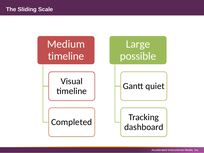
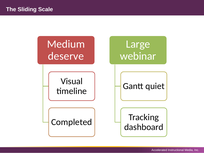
timeline at (66, 56): timeline -> deserve
possible: possible -> webinar
